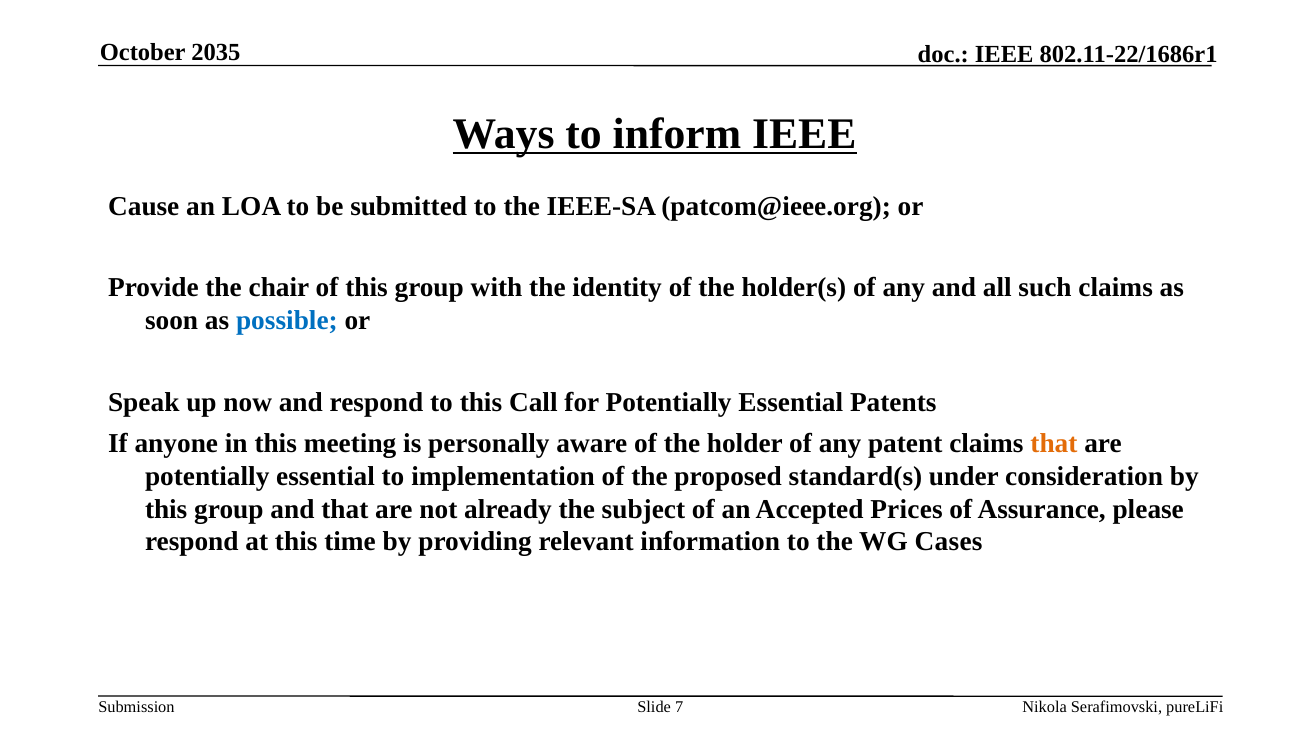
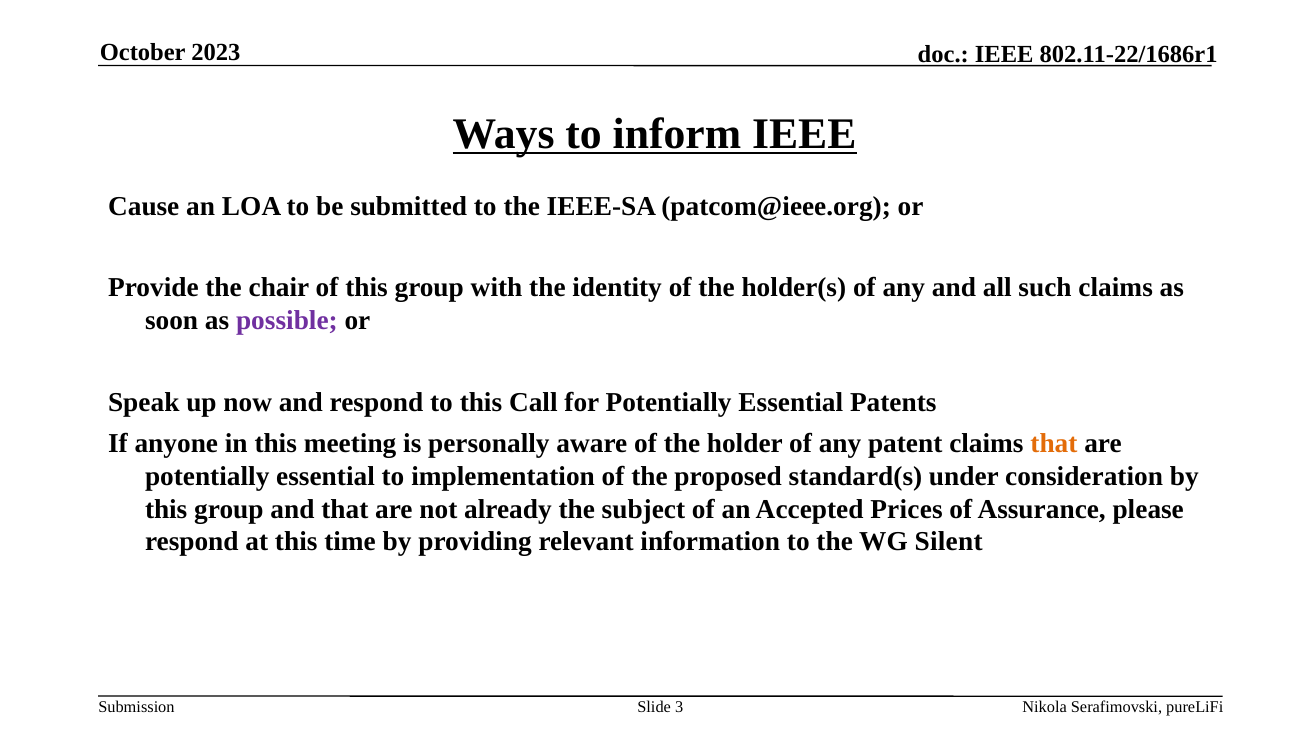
2035: 2035 -> 2023
possible colour: blue -> purple
Cases: Cases -> Silent
7: 7 -> 3
